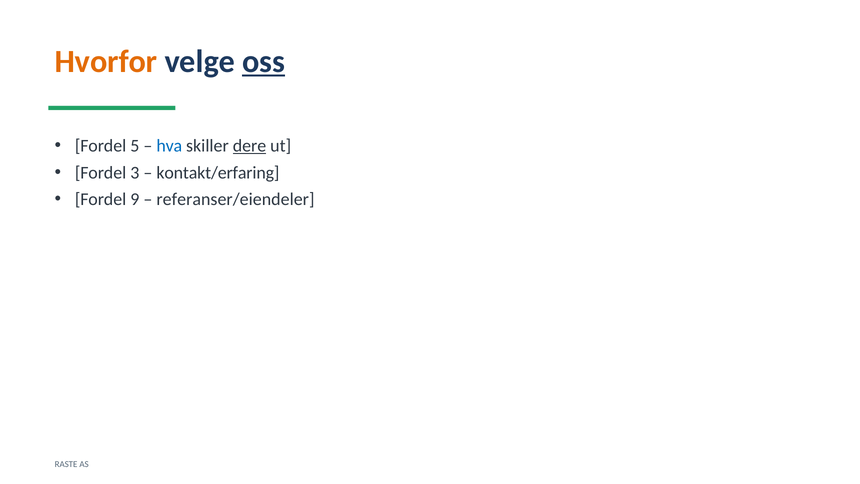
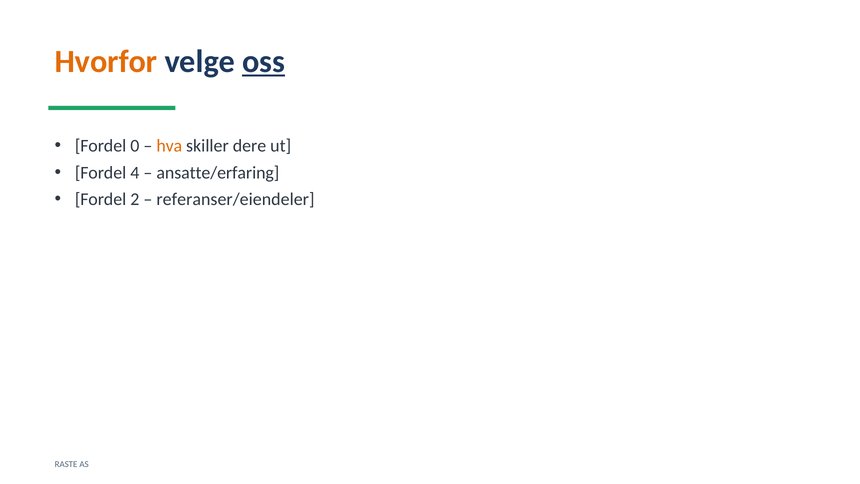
5: 5 -> 0
hva colour: blue -> orange
dere underline: present -> none
3: 3 -> 4
kontakt/erfaring: kontakt/erfaring -> ansatte/erfaring
9: 9 -> 2
